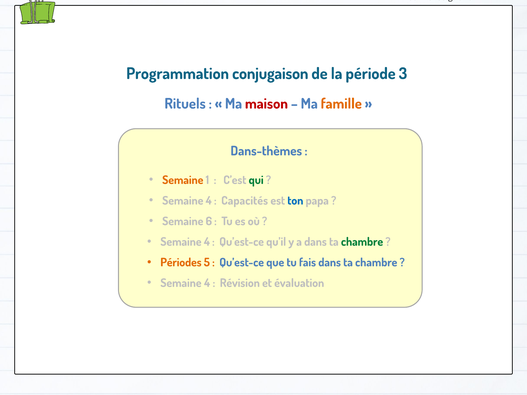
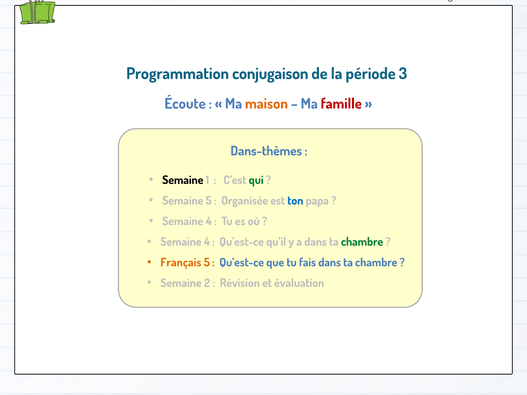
Rituels: Rituels -> Écoute
maison colour: red -> orange
famille colour: orange -> red
Semaine at (183, 180) colour: orange -> black
4 at (209, 201): 4 -> 5
Capacités: Capacités -> Organisée
6 at (209, 221): 6 -> 4
Périodes: Périodes -> Français
4 at (207, 283): 4 -> 2
